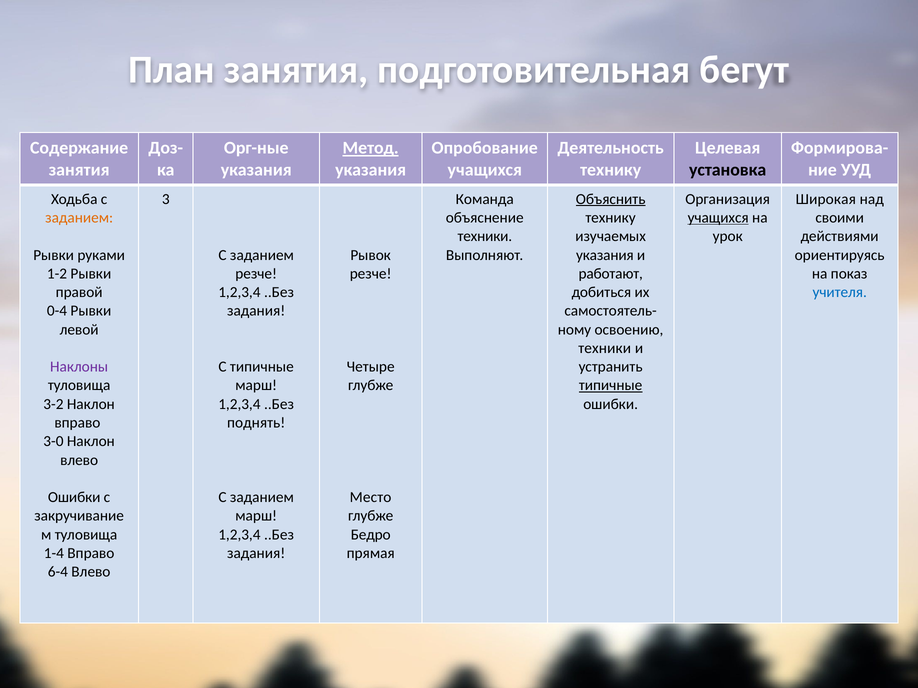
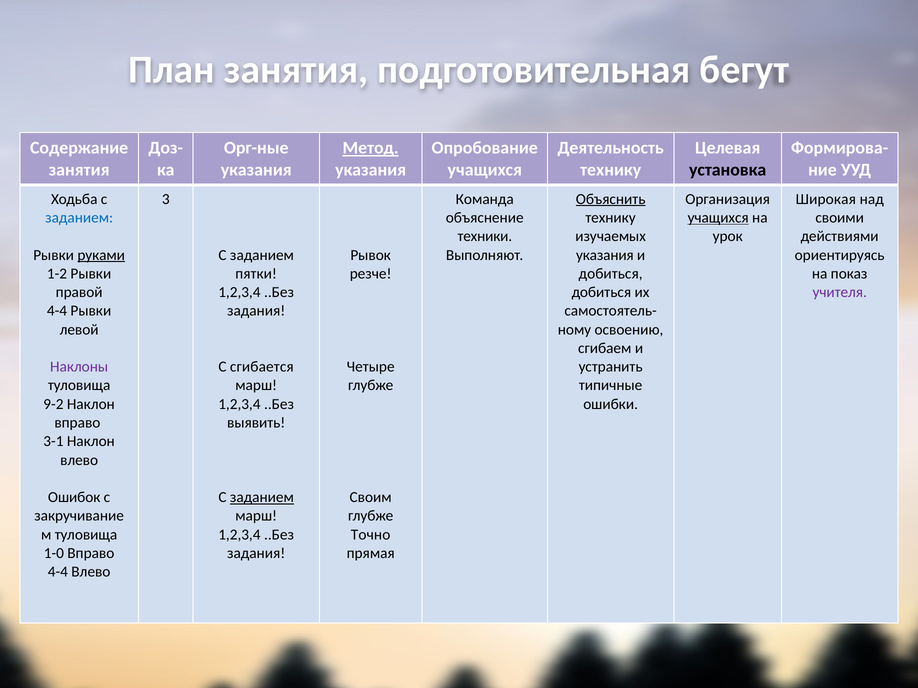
заданием at (79, 218) colour: orange -> blue
руками underline: none -> present
резче at (256, 274): резче -> пятки
работают at (611, 274): работают -> добиться
учителя colour: blue -> purple
0-4 at (57, 311): 0-4 -> 4-4
техники at (605, 348): техники -> сгибаем
С типичные: типичные -> сгибается
типичные at (611, 386) underline: present -> none
3-2: 3-2 -> 9-2
поднять: поднять -> выявить
3-0: 3-0 -> 3-1
Ошибки at (74, 498): Ошибки -> Ошибок
заданием at (262, 498) underline: none -> present
Место: Место -> Своим
Бедро: Бедро -> Точно
1-4: 1-4 -> 1-0
6-4 at (58, 572): 6-4 -> 4-4
